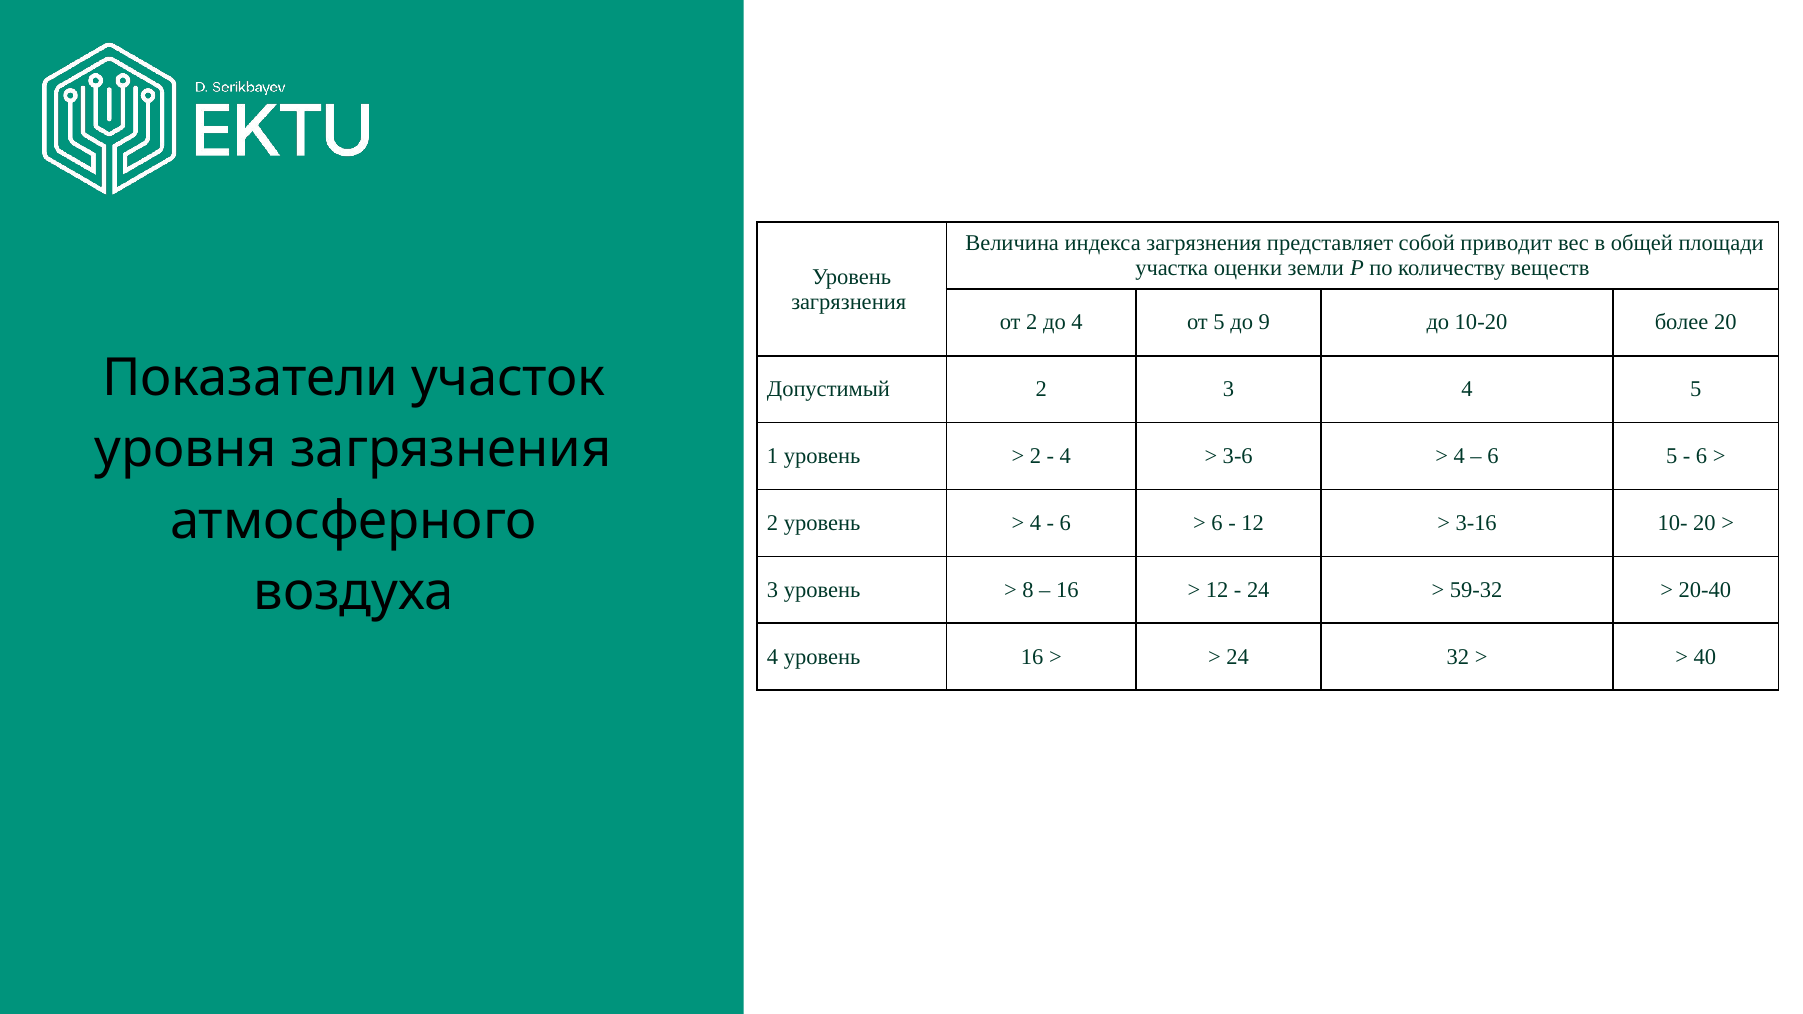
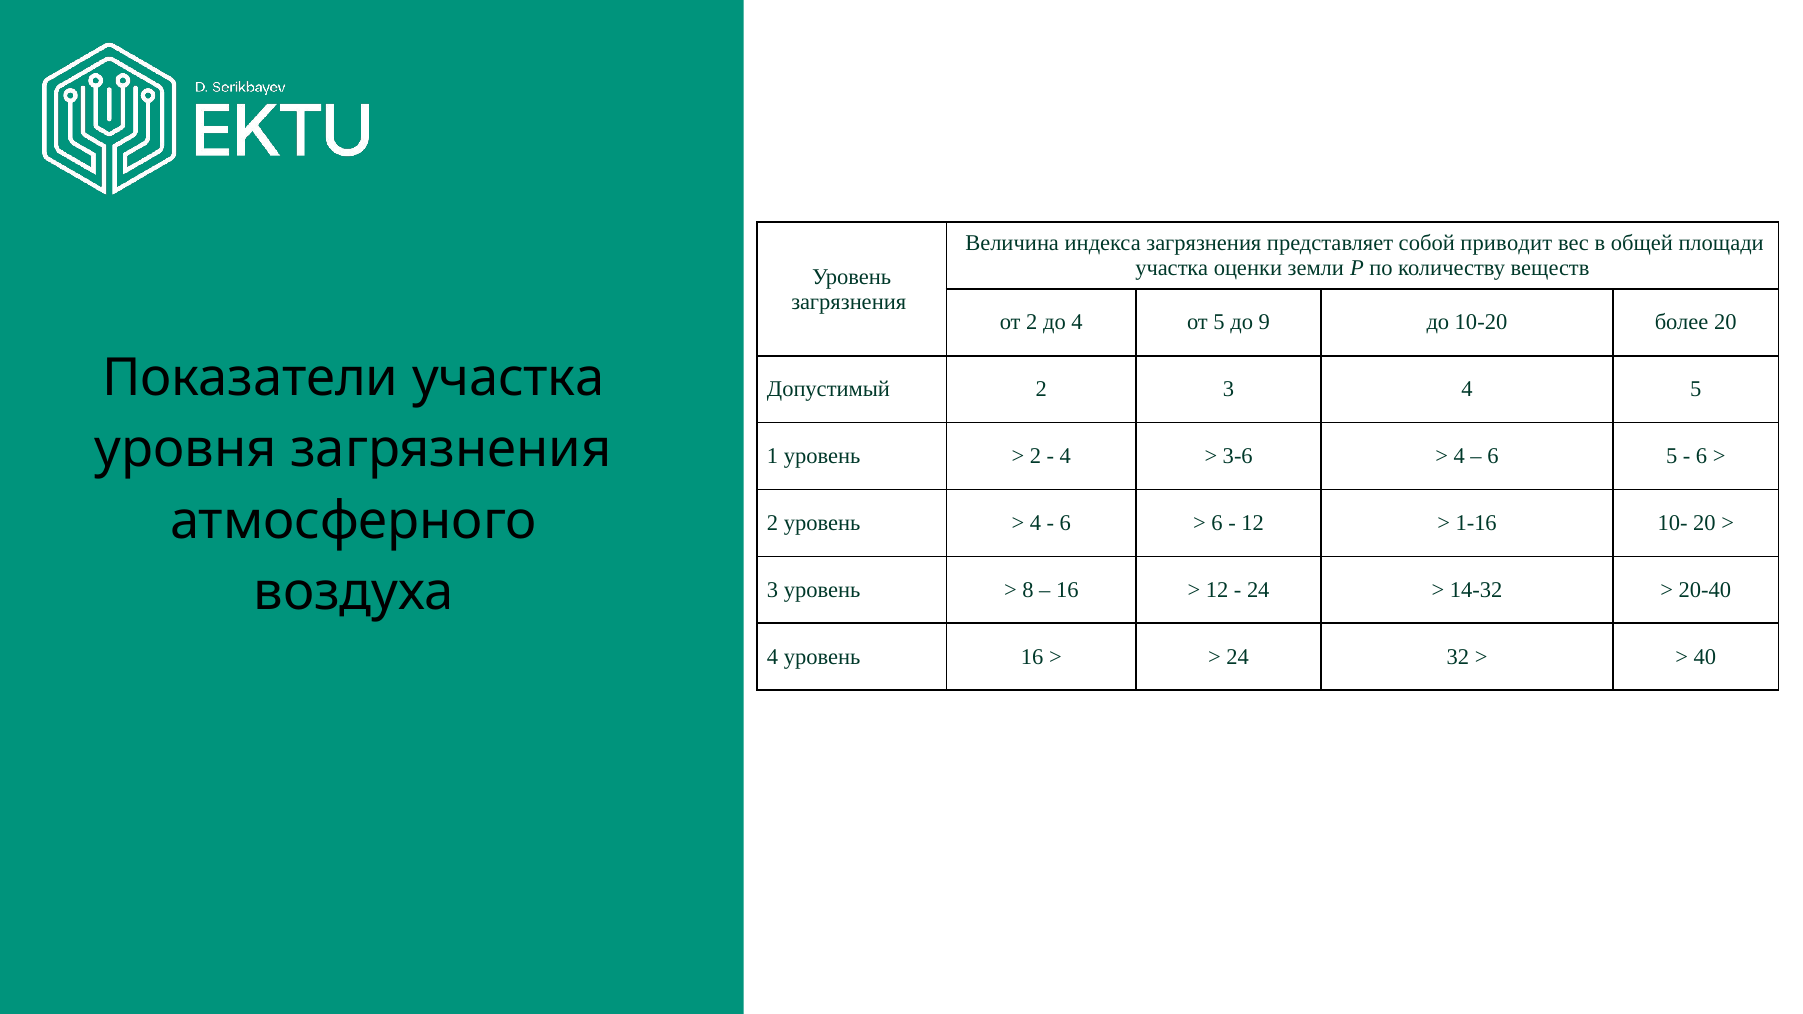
Показатели участок: участок -> участка
3-16: 3-16 -> 1-16
59-32: 59-32 -> 14-32
